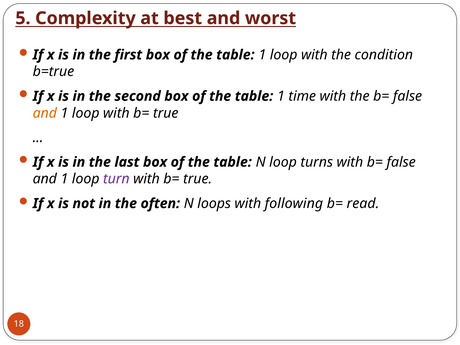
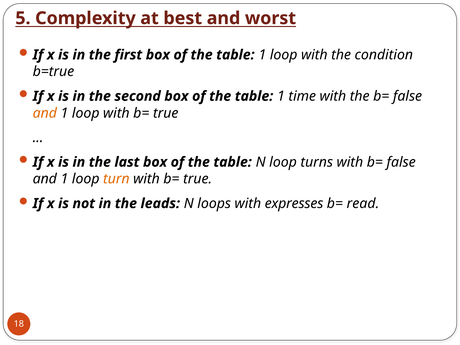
turn colour: purple -> orange
often: often -> leads
following: following -> expresses
